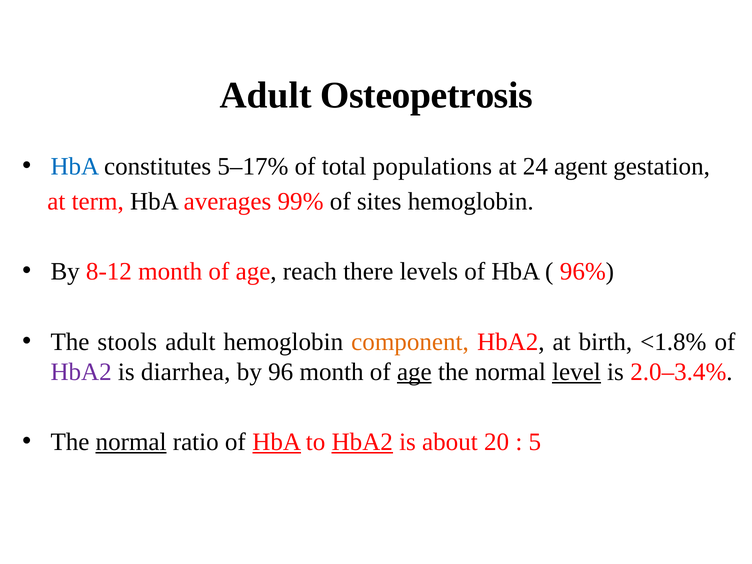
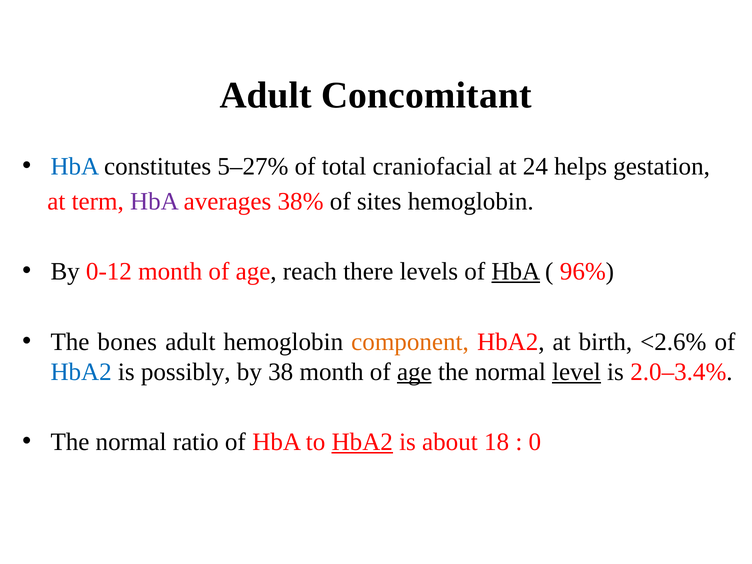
Osteopetrosis: Osteopetrosis -> Concomitant
5–17%: 5–17% -> 5–27%
populations: populations -> craniofacial
agent: agent -> helps
HbA at (154, 201) colour: black -> purple
99%: 99% -> 38%
8-12: 8-12 -> 0-12
HbA at (516, 272) underline: none -> present
stools: stools -> bones
<1.8%: <1.8% -> <2.6%
HbA2 at (81, 372) colour: purple -> blue
diarrhea: diarrhea -> possibly
96: 96 -> 38
normal at (131, 442) underline: present -> none
HbA at (277, 442) underline: present -> none
20: 20 -> 18
5: 5 -> 0
